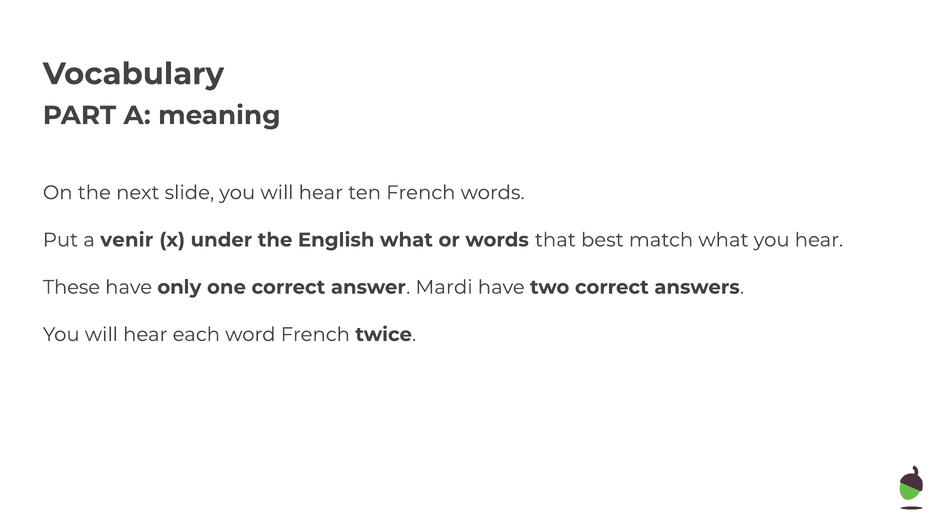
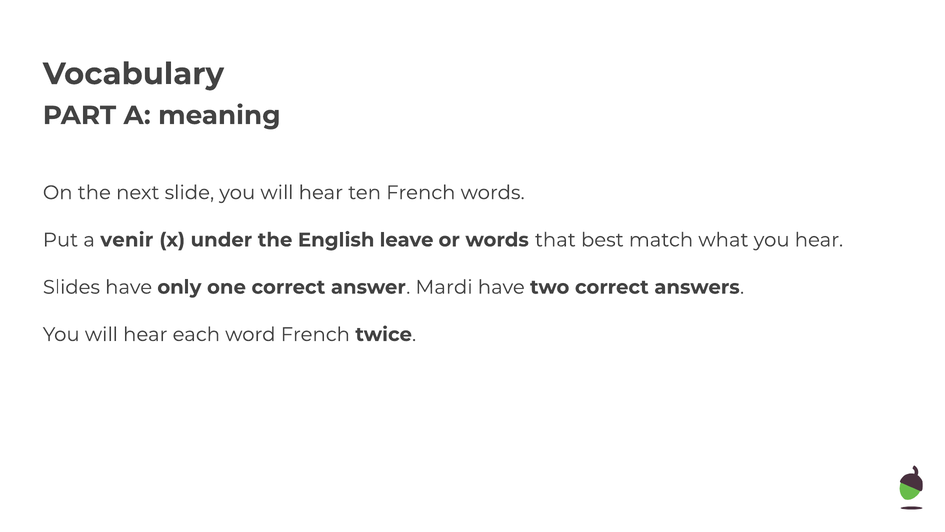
English what: what -> leave
These: These -> Slides
